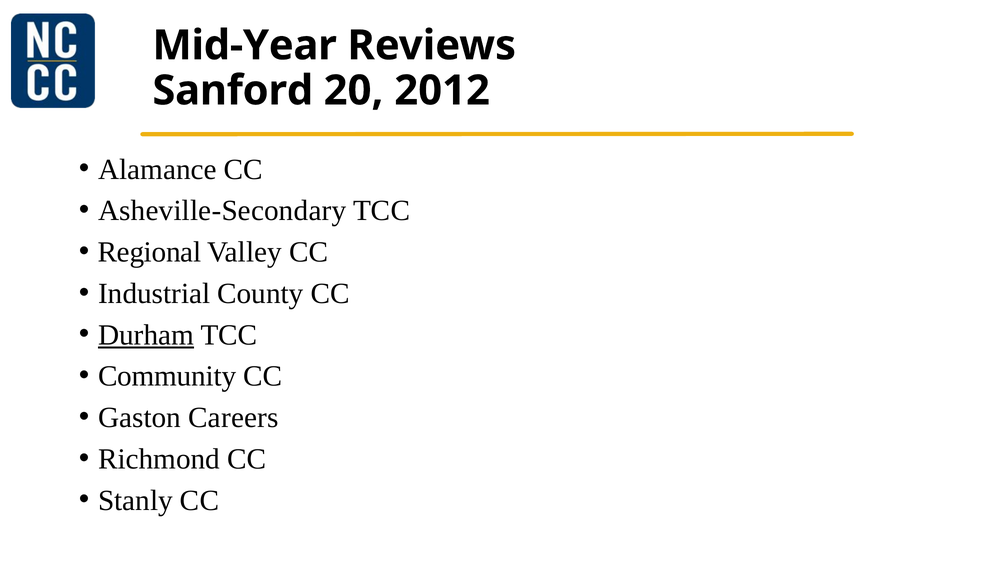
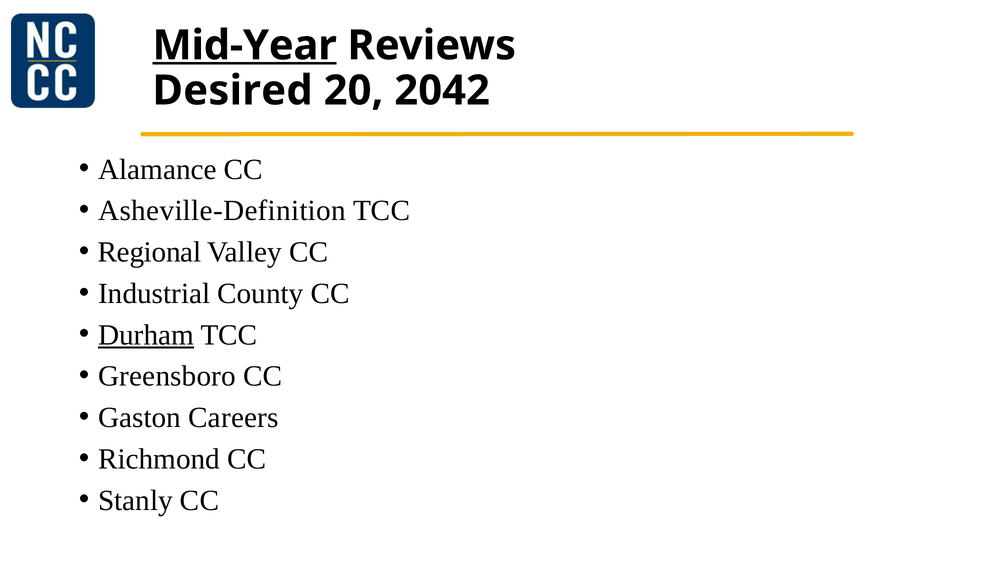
Mid-Year underline: none -> present
Sanford: Sanford -> Desired
2012: 2012 -> 2042
Asheville-Secondary: Asheville-Secondary -> Asheville-Definition
Community: Community -> Greensboro
